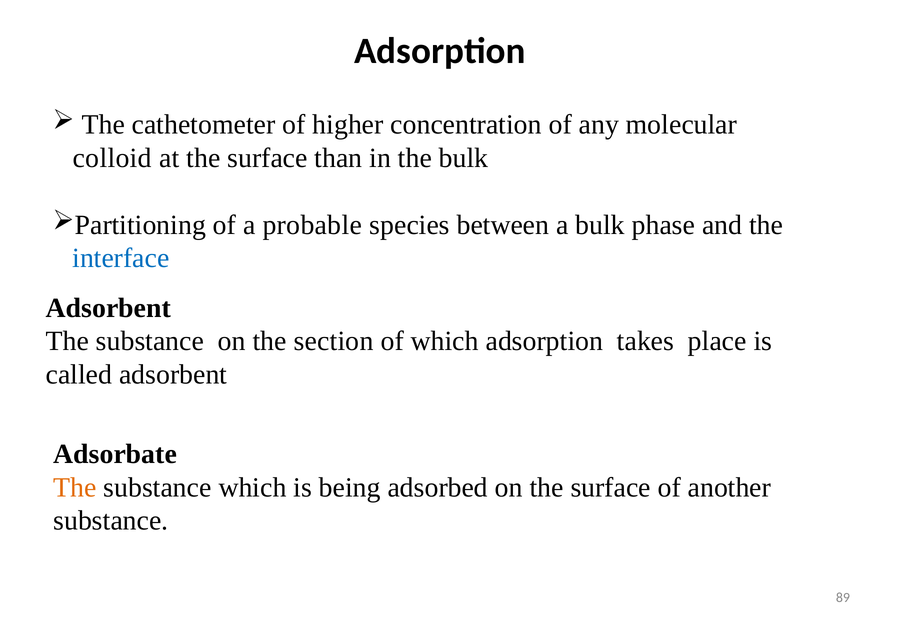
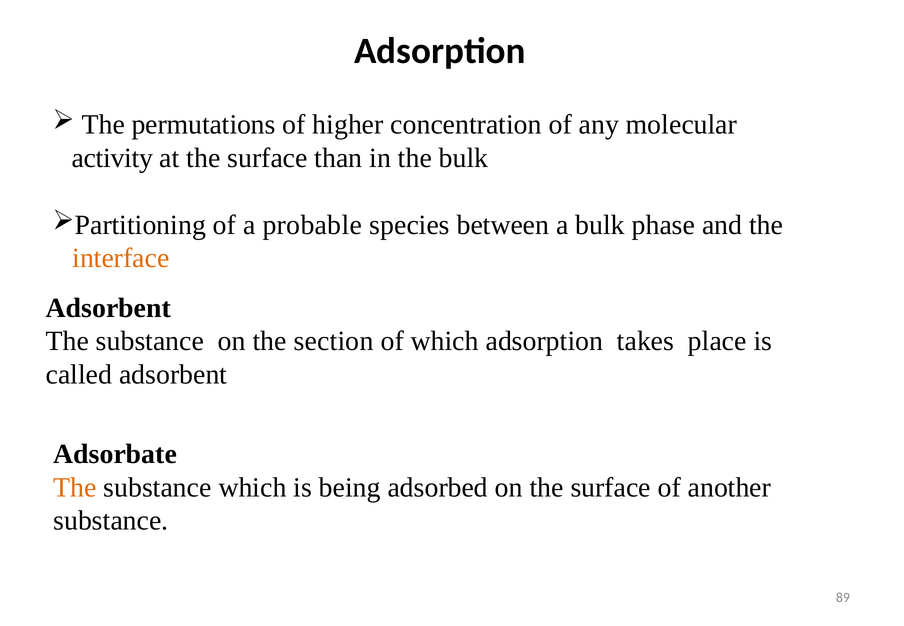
cathetometer: cathetometer -> permutations
colloid: colloid -> activity
interface colour: blue -> orange
